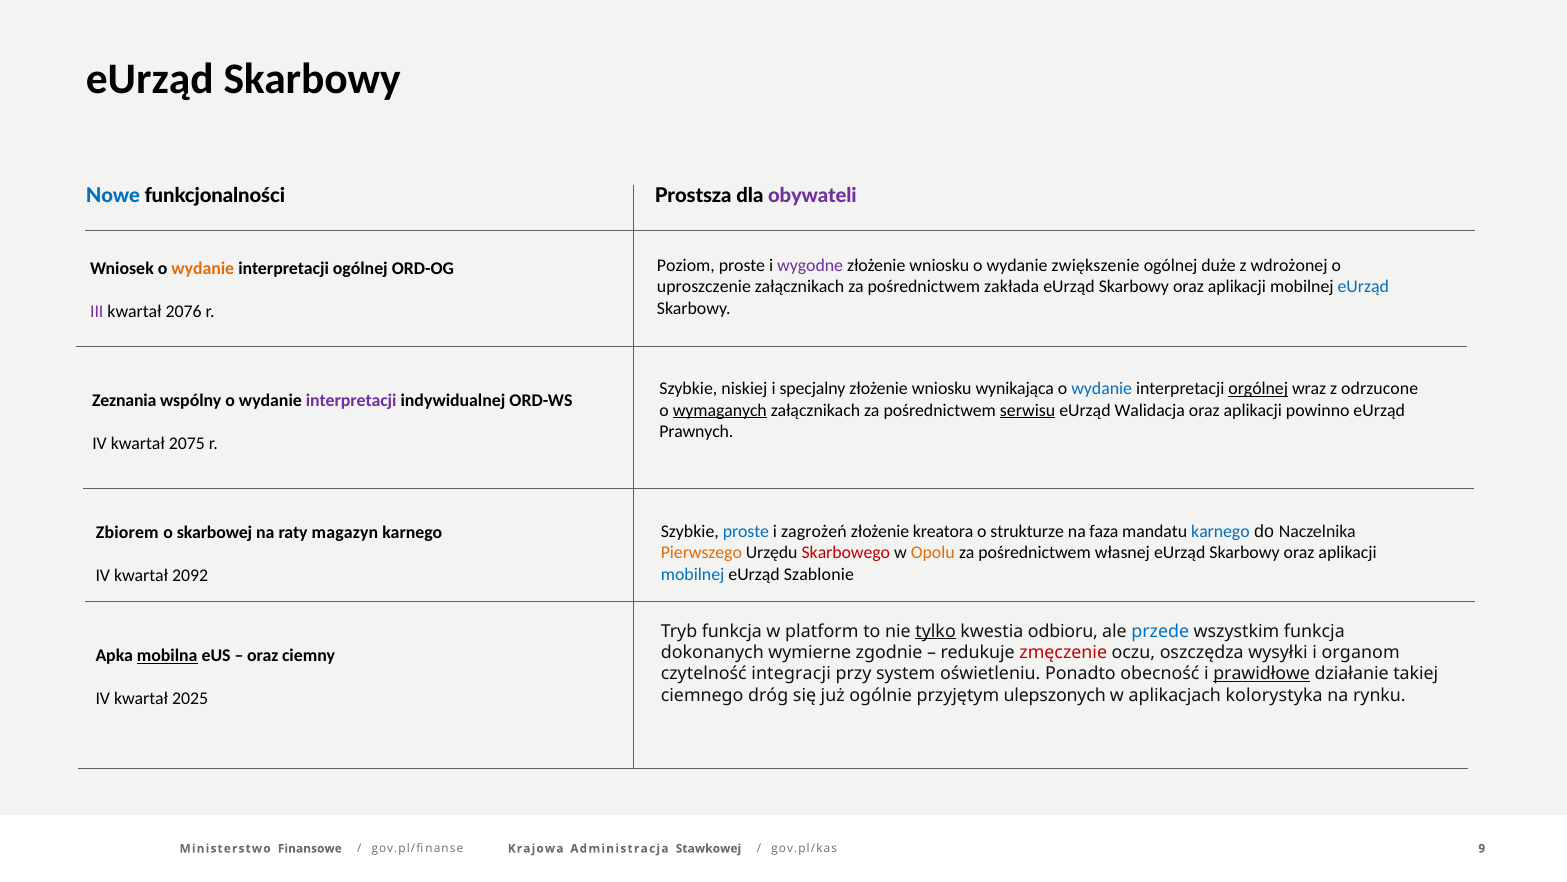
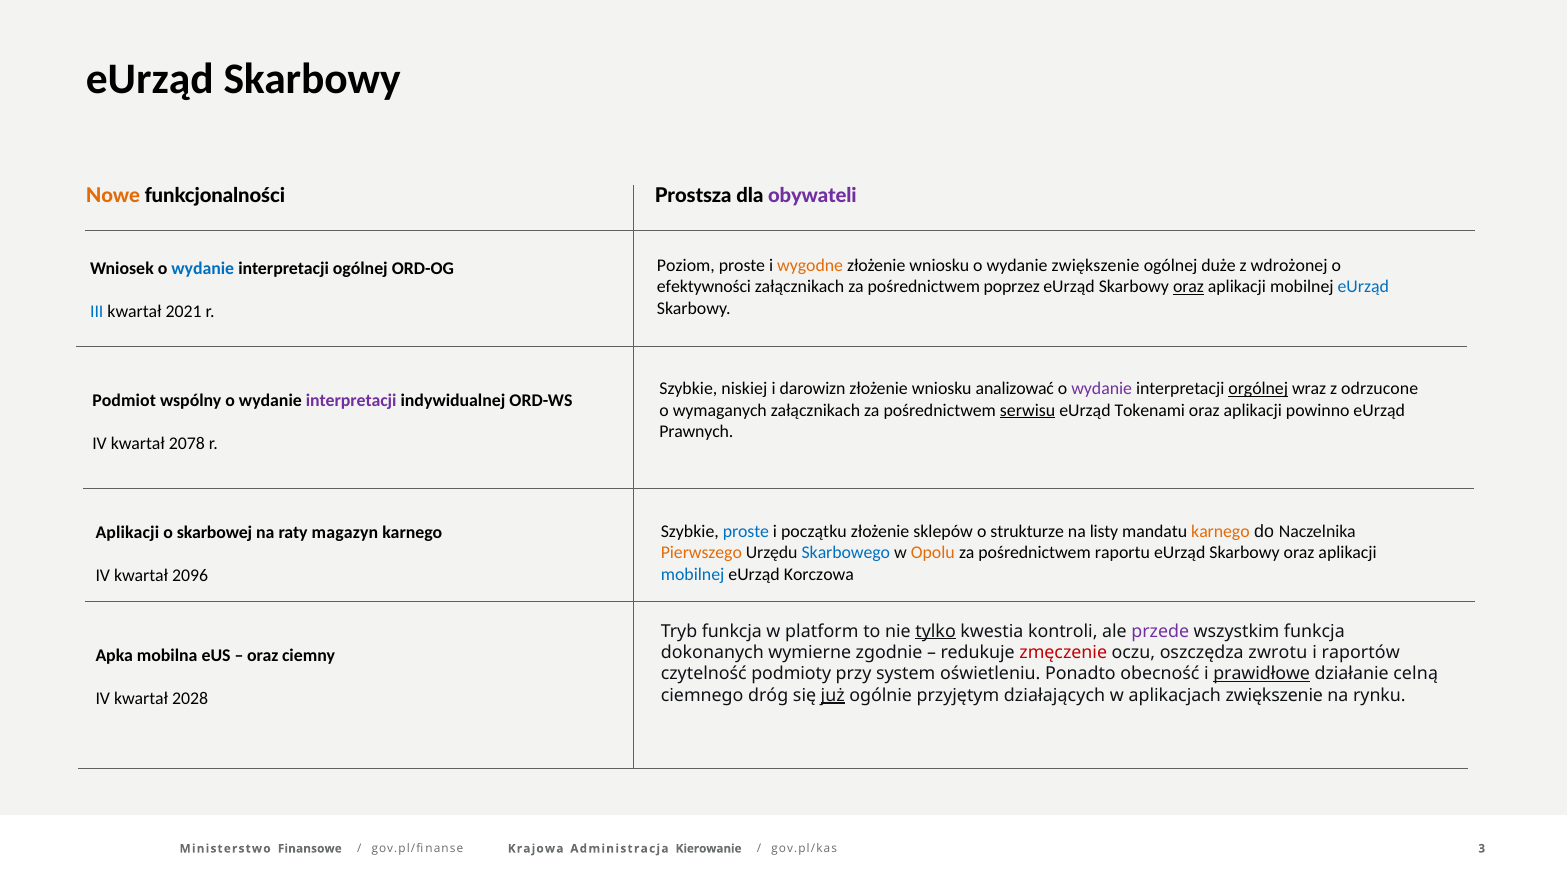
Nowe colour: blue -> orange
wygodne colour: purple -> orange
wydanie at (203, 269) colour: orange -> blue
uproszczenie: uproszczenie -> efektywności
zakłada: zakłada -> poprzez
oraz at (1188, 287) underline: none -> present
III colour: purple -> blue
2076: 2076 -> 2021
specjalny: specjalny -> darowizn
wynikająca: wynikająca -> analizować
wydanie at (1102, 389) colour: blue -> purple
Zeznania: Zeznania -> Podmiot
wymaganych underline: present -> none
Walidacja: Walidacja -> Tokenami
2075: 2075 -> 2078
zagrożeń: zagrożeń -> początku
kreatora: kreatora -> sklepów
faza: faza -> listy
karnego at (1220, 531) colour: blue -> orange
Zbiorem at (127, 532): Zbiorem -> Aplikacji
Skarbowego colour: red -> blue
własnej: własnej -> raportu
Szablonie: Szablonie -> Korczowa
2092: 2092 -> 2096
odbioru: odbioru -> kontroli
przede colour: blue -> purple
wysyłki: wysyłki -> zwrotu
organom: organom -> raportów
mobilna underline: present -> none
integracji: integracji -> podmioty
takiej: takiej -> celną
już underline: none -> present
ulepszonych: ulepszonych -> działających
aplikacjach kolorystyka: kolorystyka -> zwiększenie
2025: 2025 -> 2028
Stawkowej: Stawkowej -> Kierowanie
9: 9 -> 3
